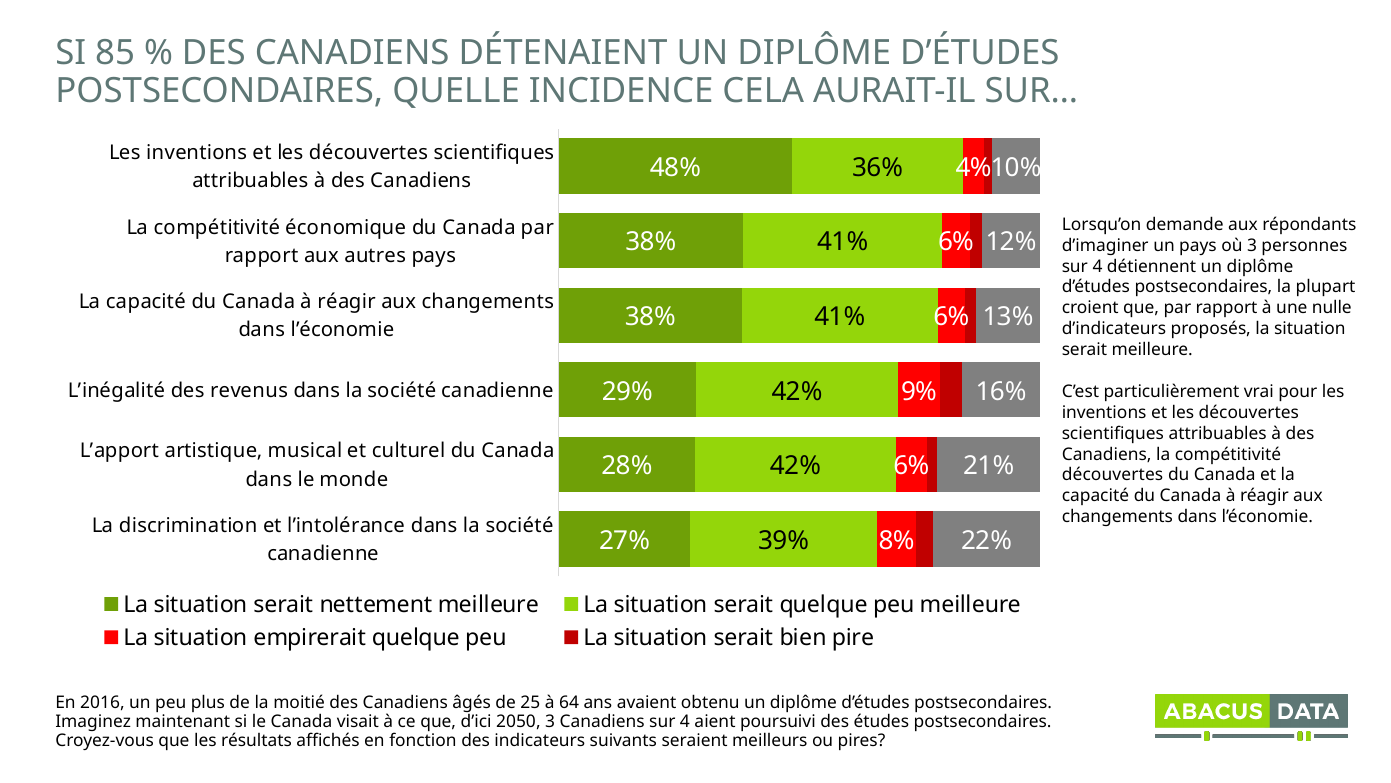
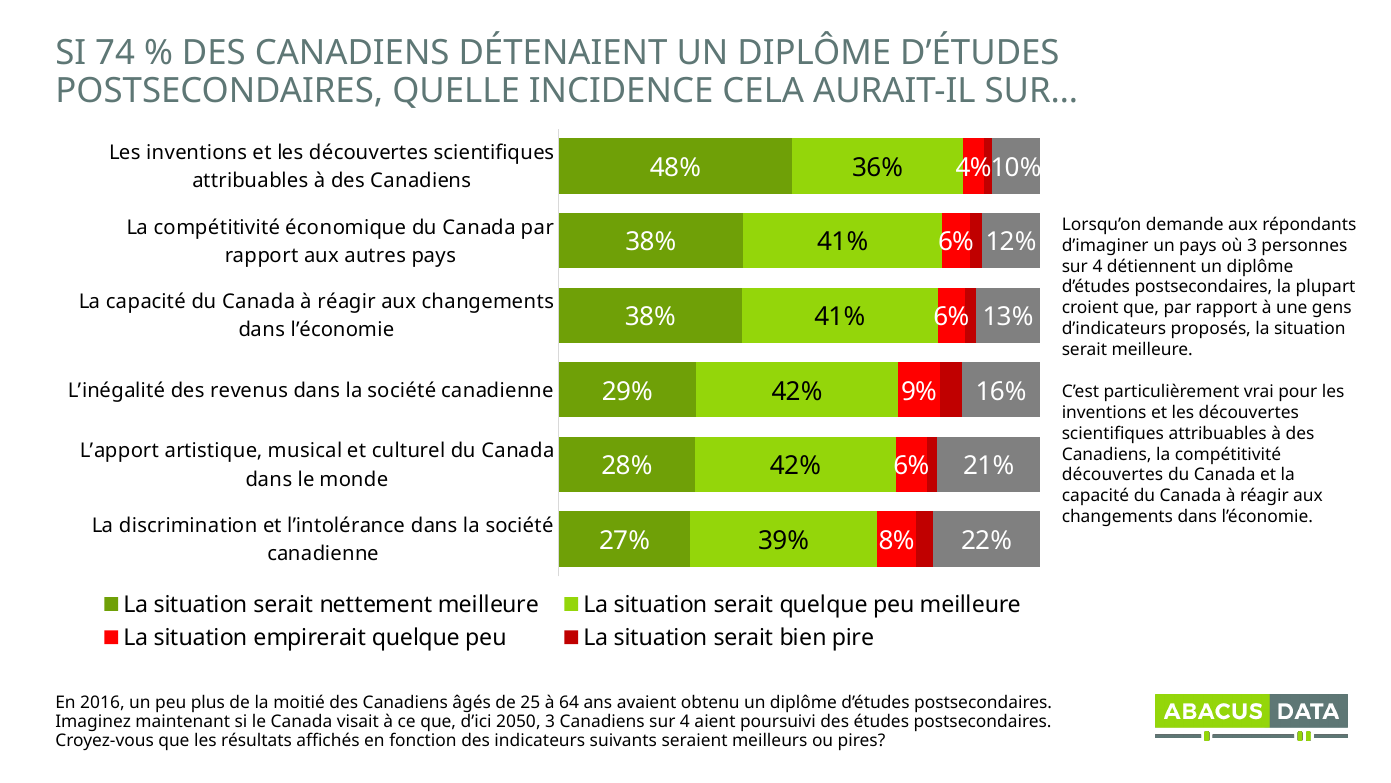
85: 85 -> 74
nulle: nulle -> gens
